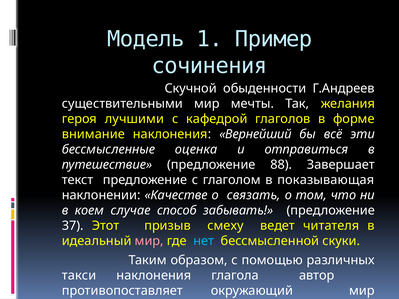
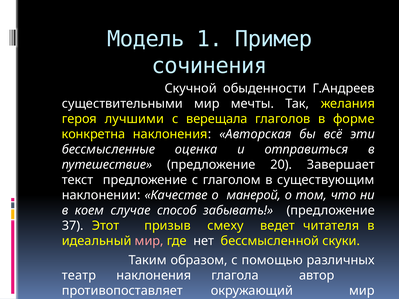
кафедрой: кафедрой -> верещала
внимание: внимание -> конкретна
Вернейший: Вернейший -> Авторская
88: 88 -> 20
показывающая: показывающая -> существующим
связать: связать -> манерой
нет colour: light blue -> white
такси: такси -> театр
